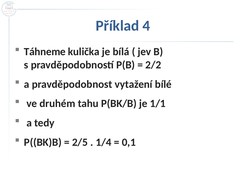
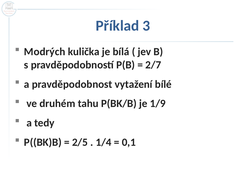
4: 4 -> 3
Táhneme: Táhneme -> Modrých
2/2: 2/2 -> 2/7
1/1: 1/1 -> 1/9
